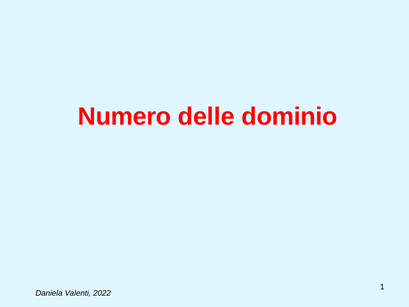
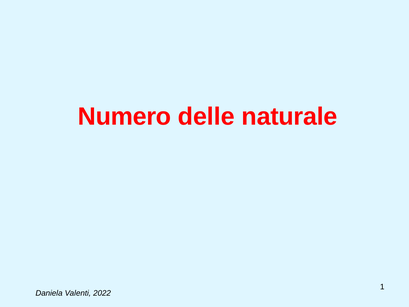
dominio: dominio -> naturale
